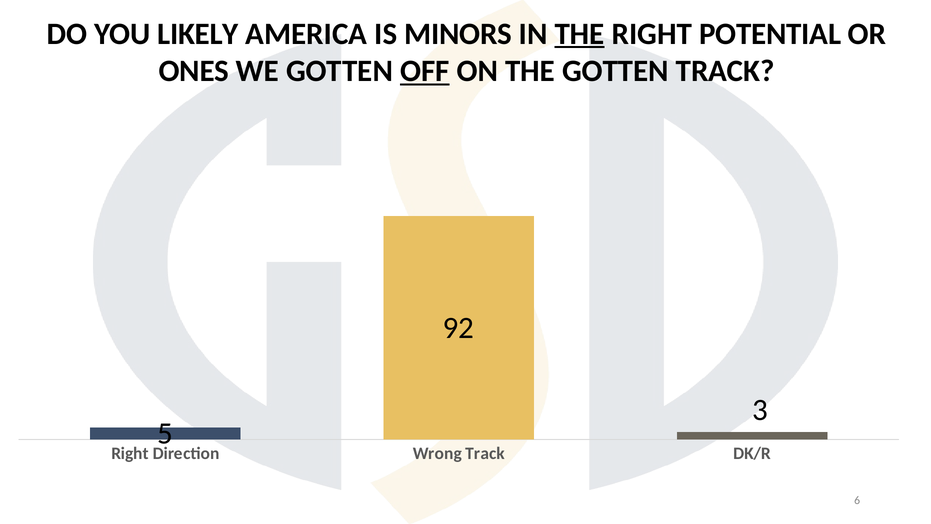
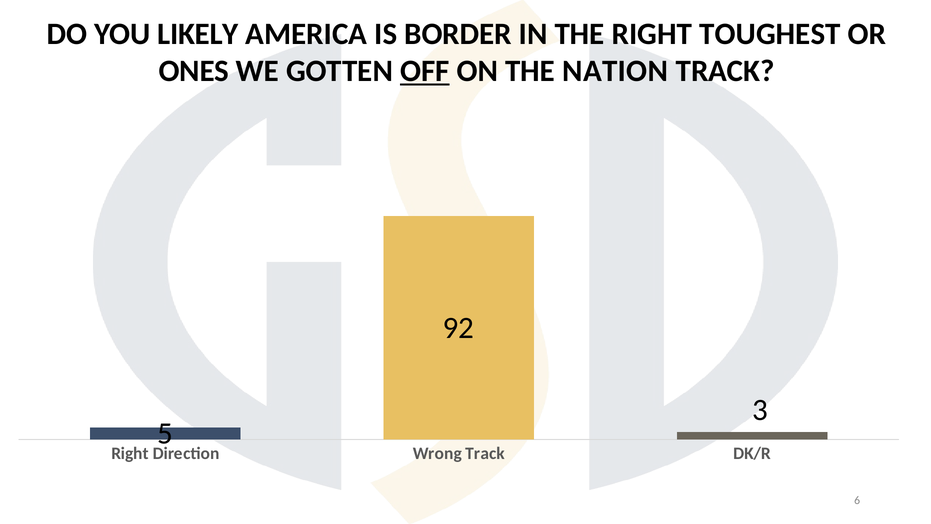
MINORS: MINORS -> BORDER
THE at (580, 34) underline: present -> none
POTENTIAL: POTENTIAL -> TOUGHEST
THE GOTTEN: GOTTEN -> NATION
